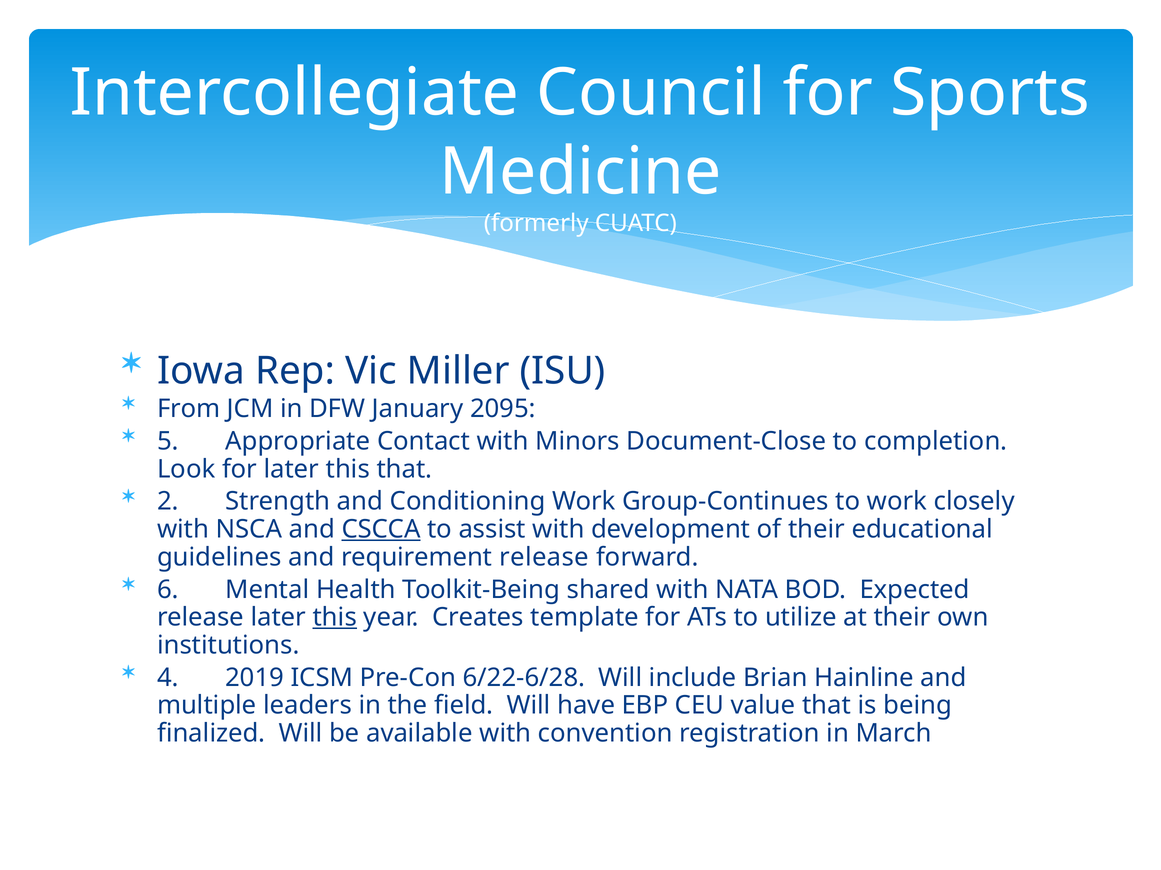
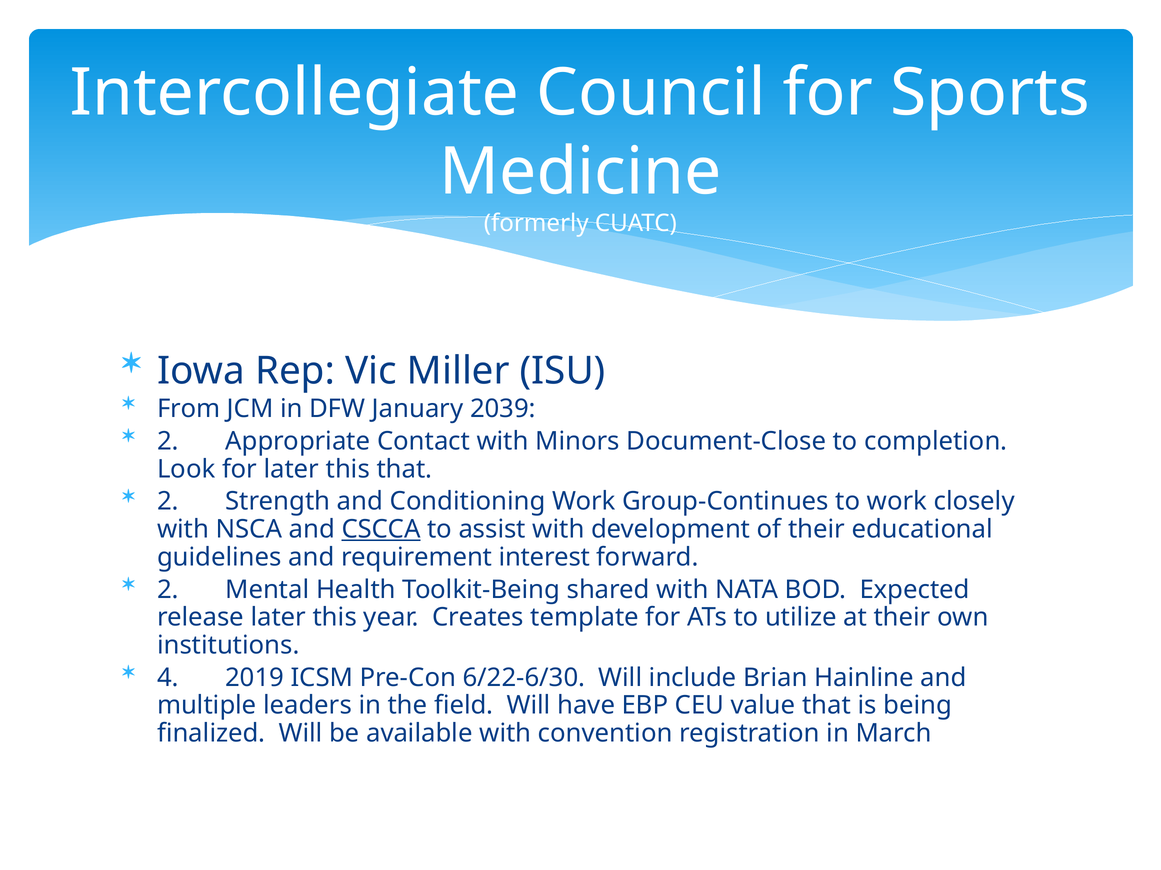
2095: 2095 -> 2039
5 at (168, 442): 5 -> 2
requirement release: release -> interest
6 at (168, 590): 6 -> 2
this at (335, 618) underline: present -> none
6/22-6/28: 6/22-6/28 -> 6/22-6/30
